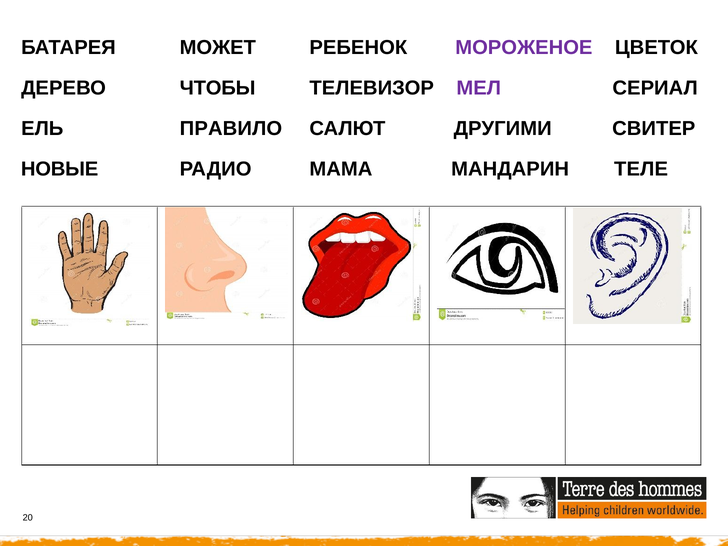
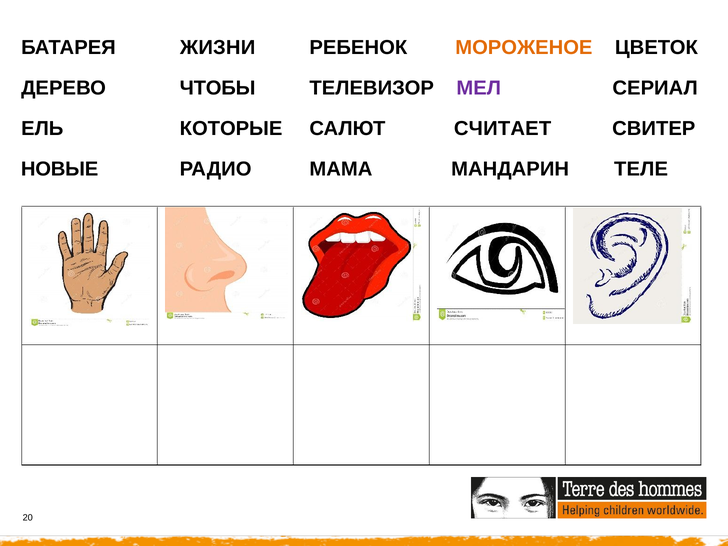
МОЖЕТ: МОЖЕТ -> ЖИЗНИ
МОРОЖЕНОЕ colour: purple -> orange
ПРАВИЛО: ПРАВИЛО -> КОТОРЫЕ
ДРУГИМИ: ДРУГИМИ -> СЧИТАЕТ
